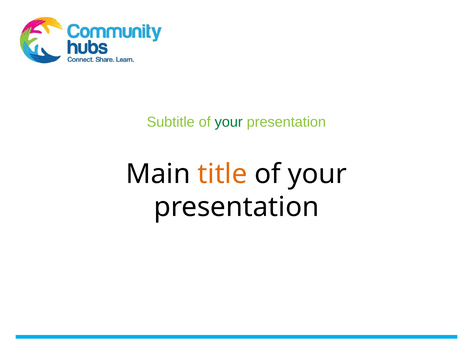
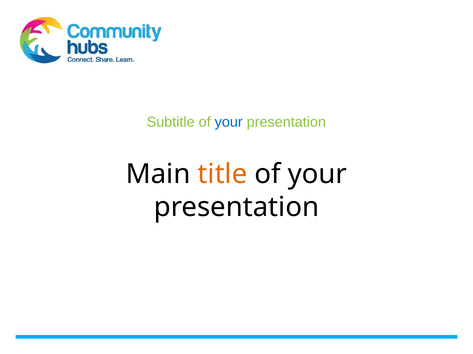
your at (229, 122) colour: green -> blue
